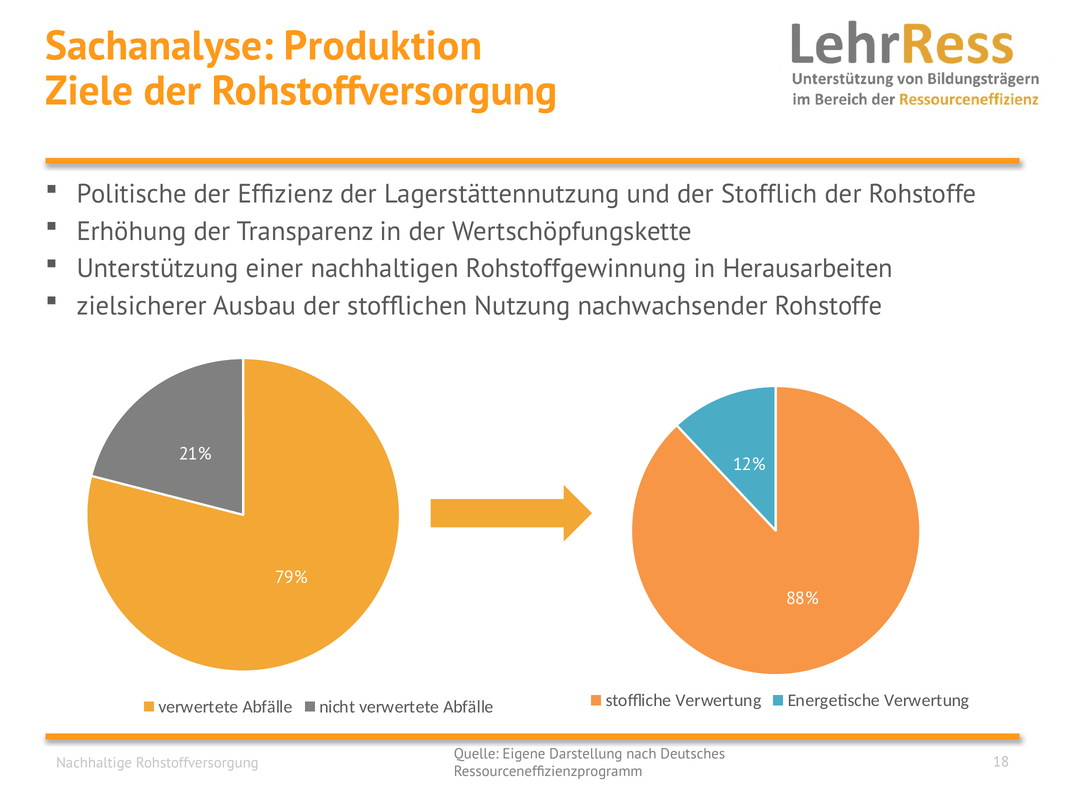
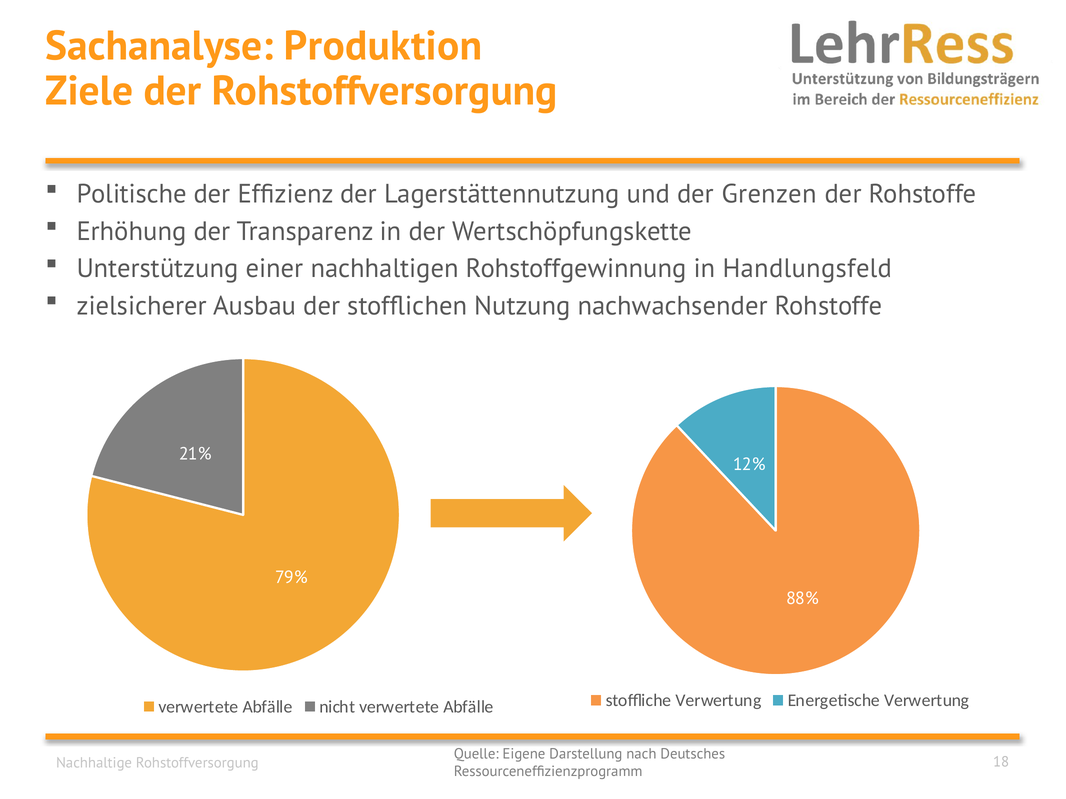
Stofflich: Stofflich -> Grenzen
Herausarbeiten: Herausarbeiten -> Handlungsfeld
